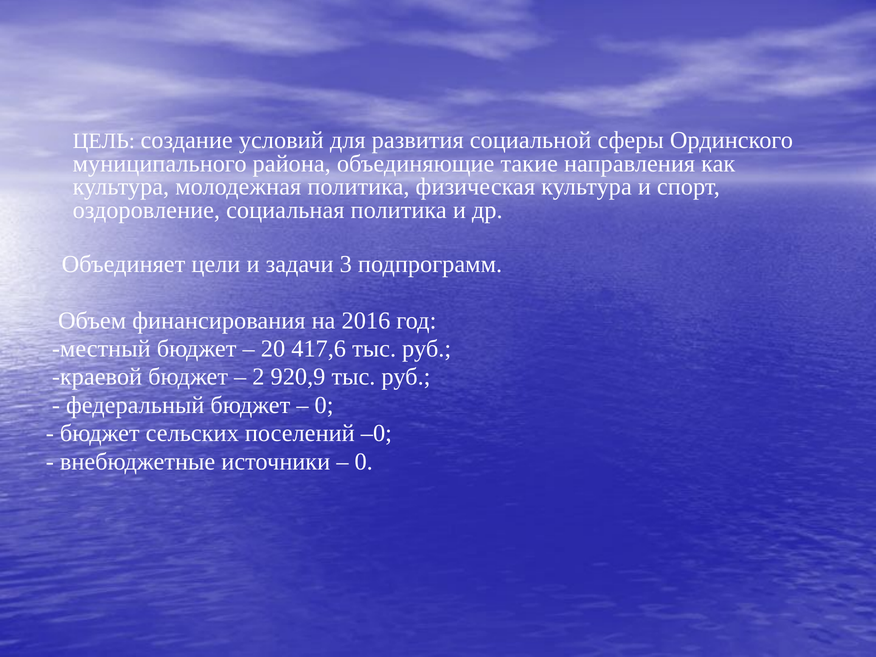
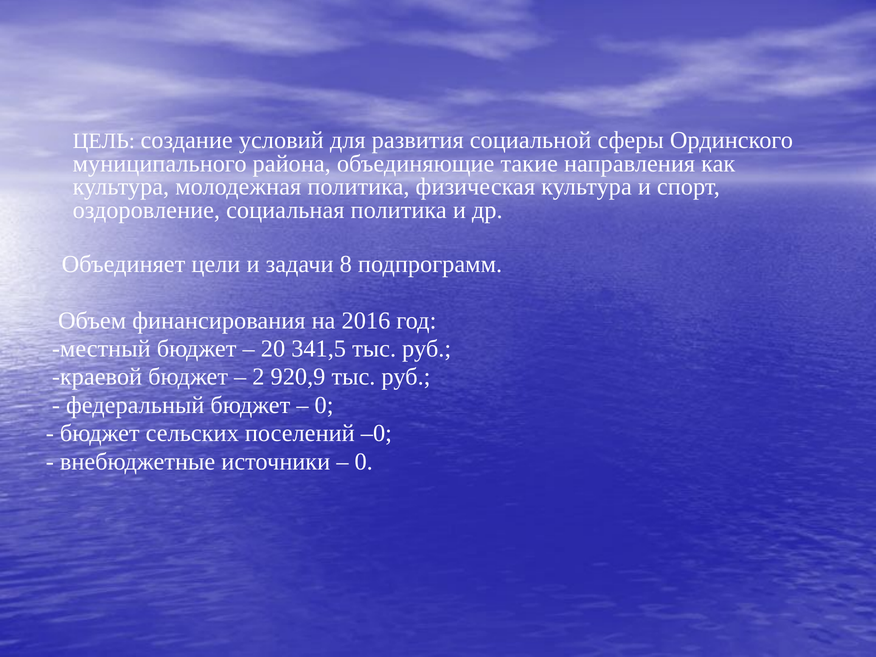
3: 3 -> 8
417,6: 417,6 -> 341,5
